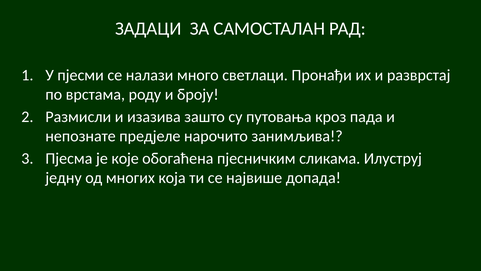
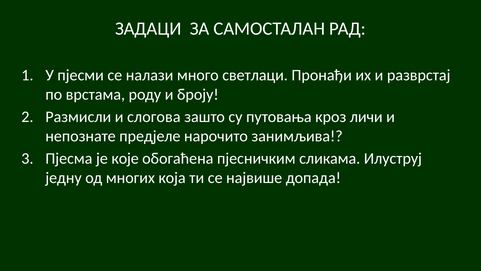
изазива: изазива -> слогова
пада: пада -> личи
